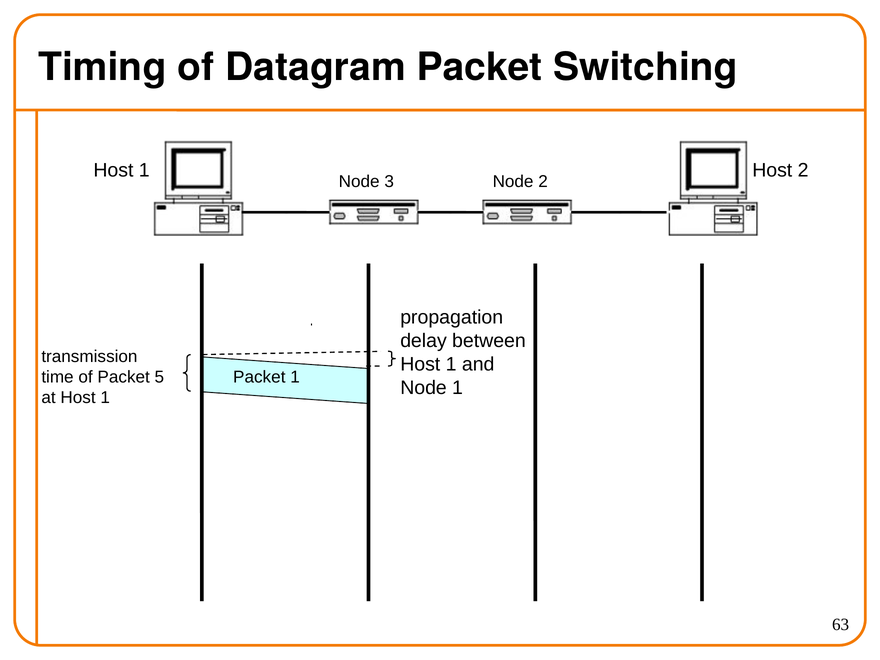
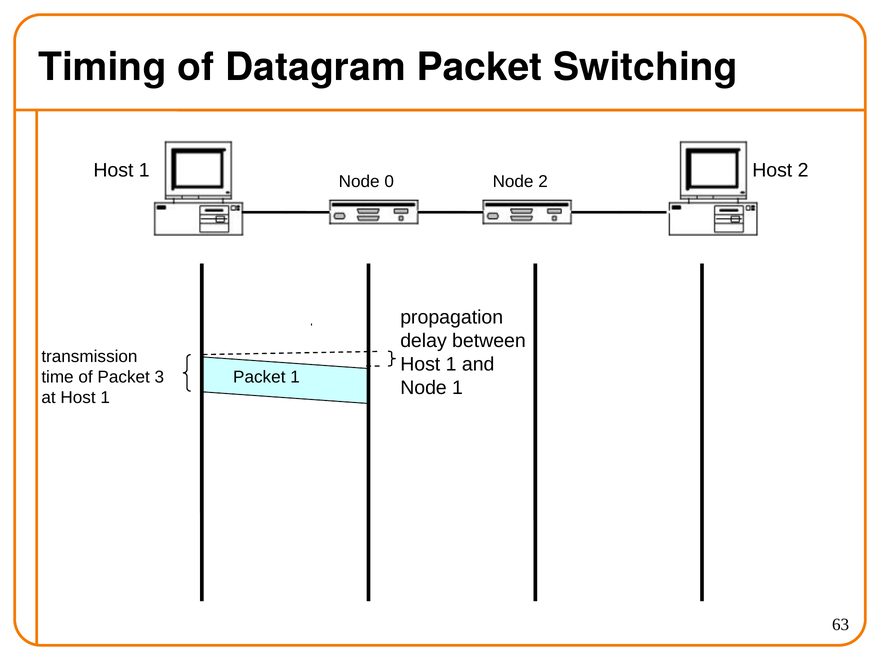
3: 3 -> 0
5: 5 -> 3
